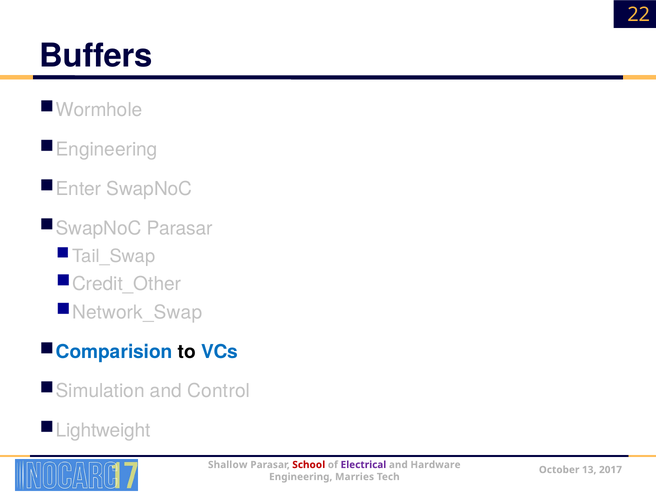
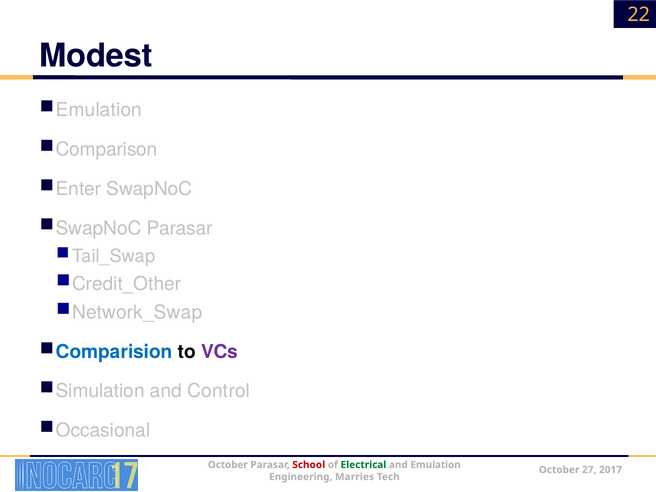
Buffers: Buffers -> Modest
Wormhole at (99, 110): Wormhole -> Emulation
Engineering at (107, 150): Engineering -> Comparison
VCs colour: blue -> purple
Lightweight: Lightweight -> Occasional
Shallow at (228, 465): Shallow -> October
Electrical colour: purple -> green
and Hardware: Hardware -> Emulation
13: 13 -> 27
